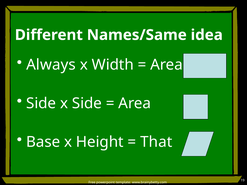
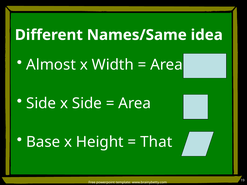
Always: Always -> Almost
